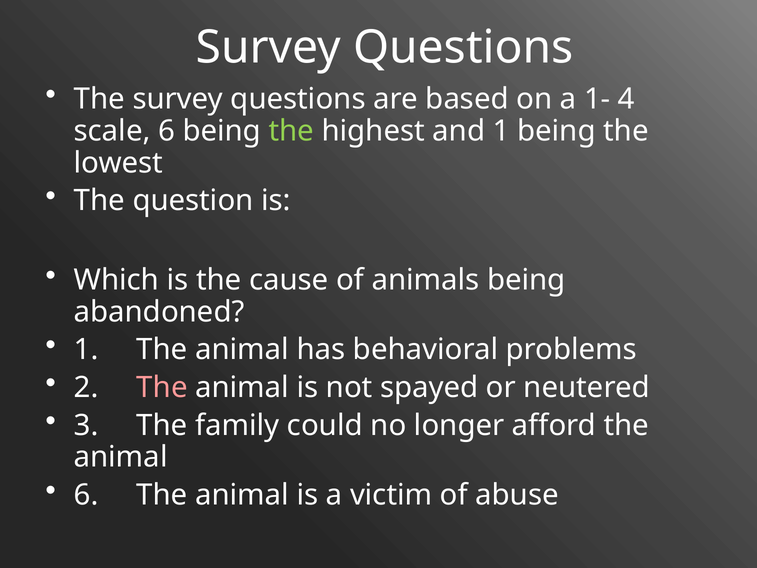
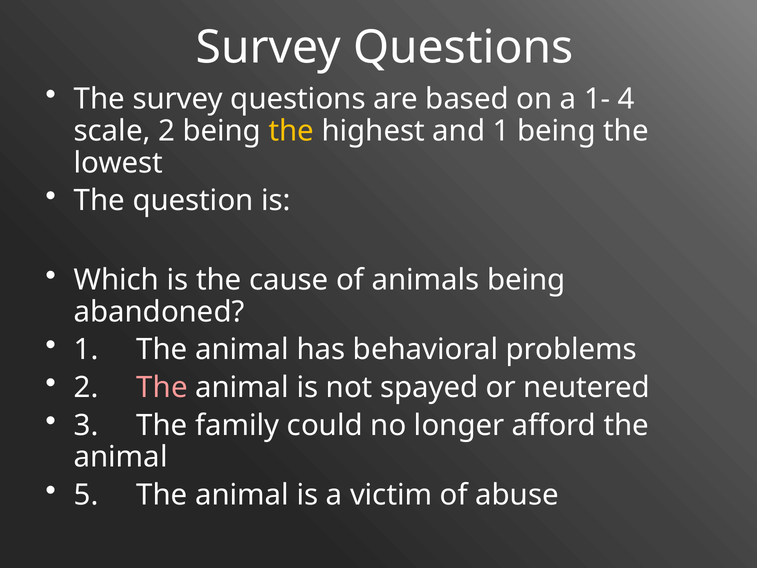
scale 6: 6 -> 2
the at (291, 131) colour: light green -> yellow
6 at (86, 495): 6 -> 5
